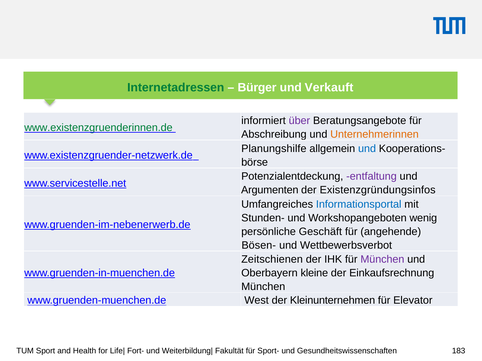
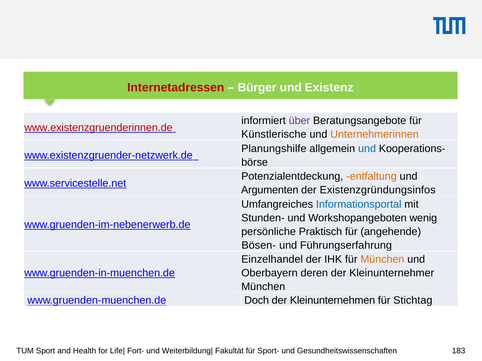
Internetadressen colour: green -> red
Verkauft: Verkauft -> Existenz
www.existenzgruenderinnen.de colour: green -> red
Abschreibung: Abschreibung -> Künstlerische
entfaltung colour: purple -> orange
Geschäft: Geschäft -> Praktisch
Wettbewerbsverbot: Wettbewerbsverbot -> Führungserfahrung
Zeitschienen: Zeitschienen -> Einzelhandel
München at (382, 260) colour: purple -> orange
kleine: kleine -> deren
Einkaufsrechnung: Einkaufsrechnung -> Kleinunternehmer
West: West -> Doch
Elevator: Elevator -> Stichtag
